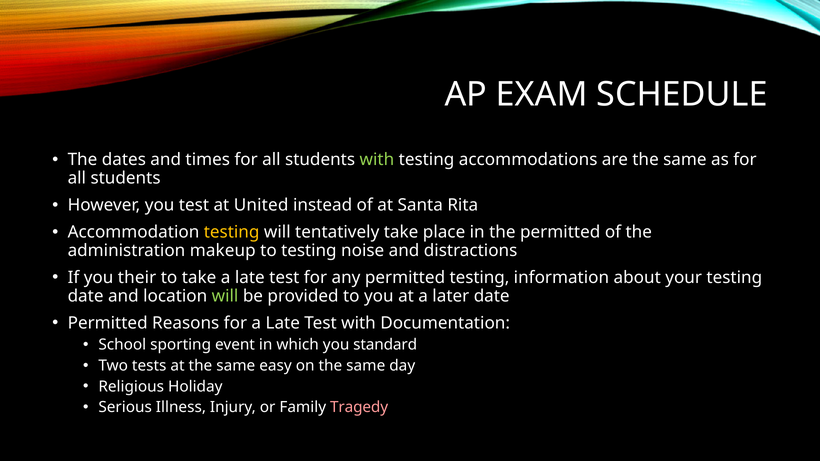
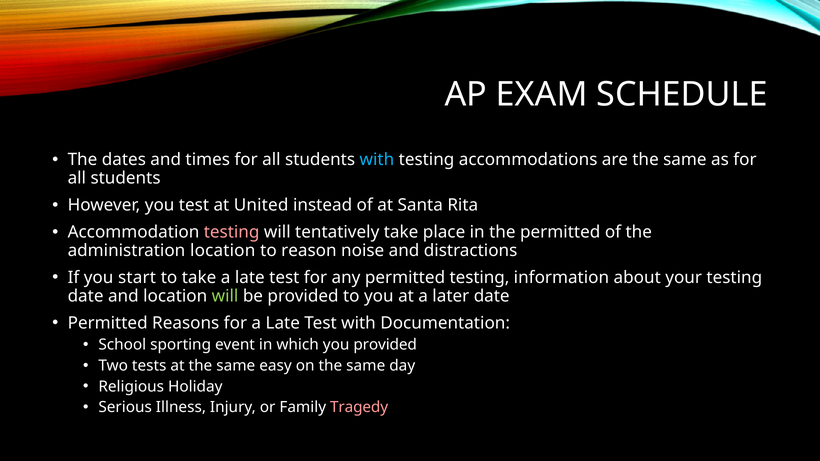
with at (377, 160) colour: light green -> light blue
testing at (232, 232) colour: yellow -> pink
administration makeup: makeup -> location
to testing: testing -> reason
their: their -> start
you standard: standard -> provided
